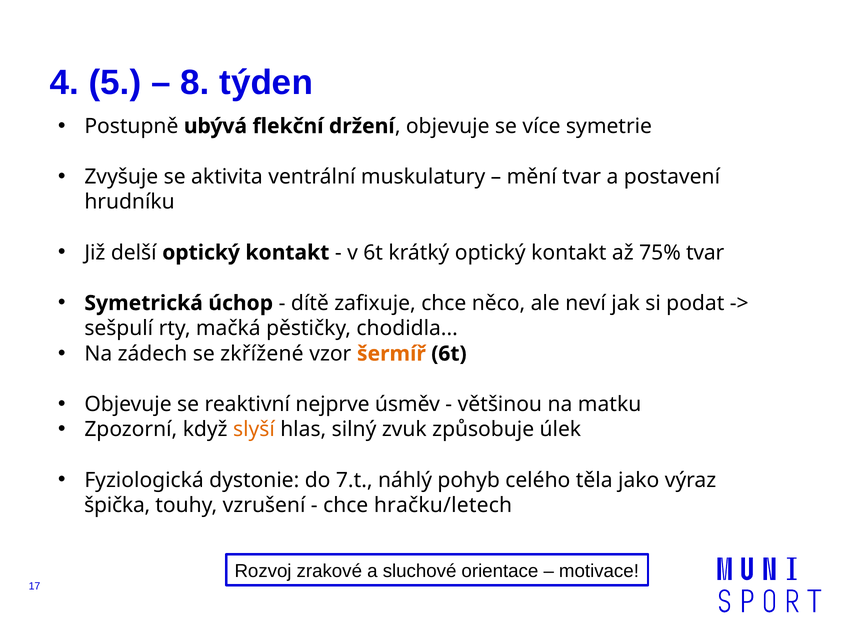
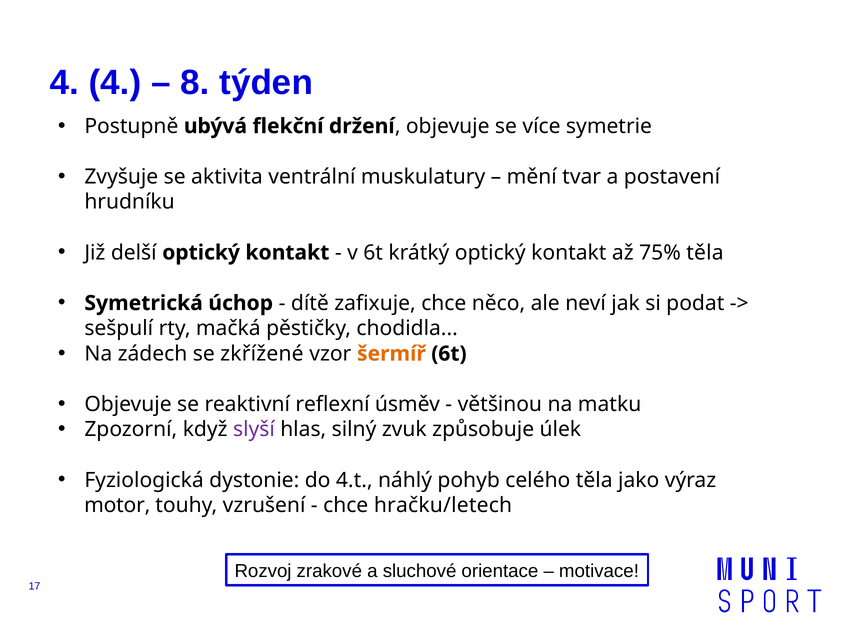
4 5: 5 -> 4
75% tvar: tvar -> těla
nejprve: nejprve -> reflexní
slyší colour: orange -> purple
7.t: 7.t -> 4.t
špička: špička -> motor
